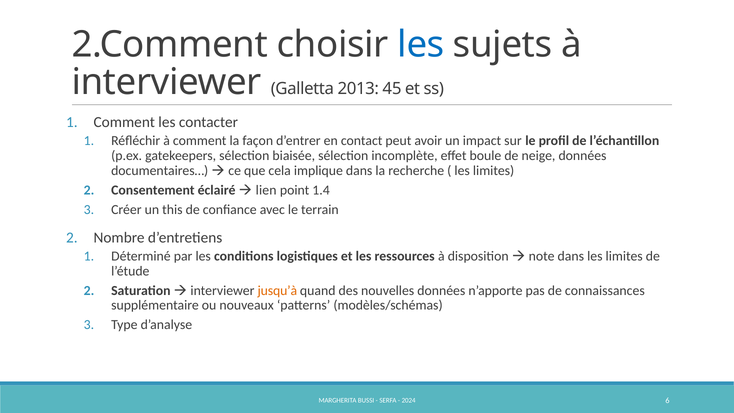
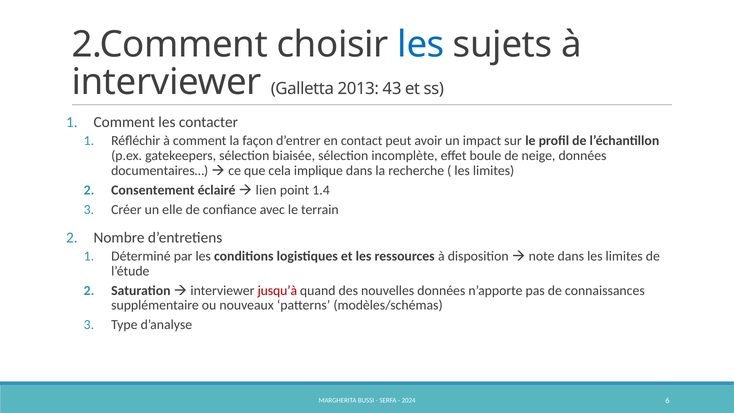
45: 45 -> 43
this: this -> elle
jusqu’à colour: orange -> red
